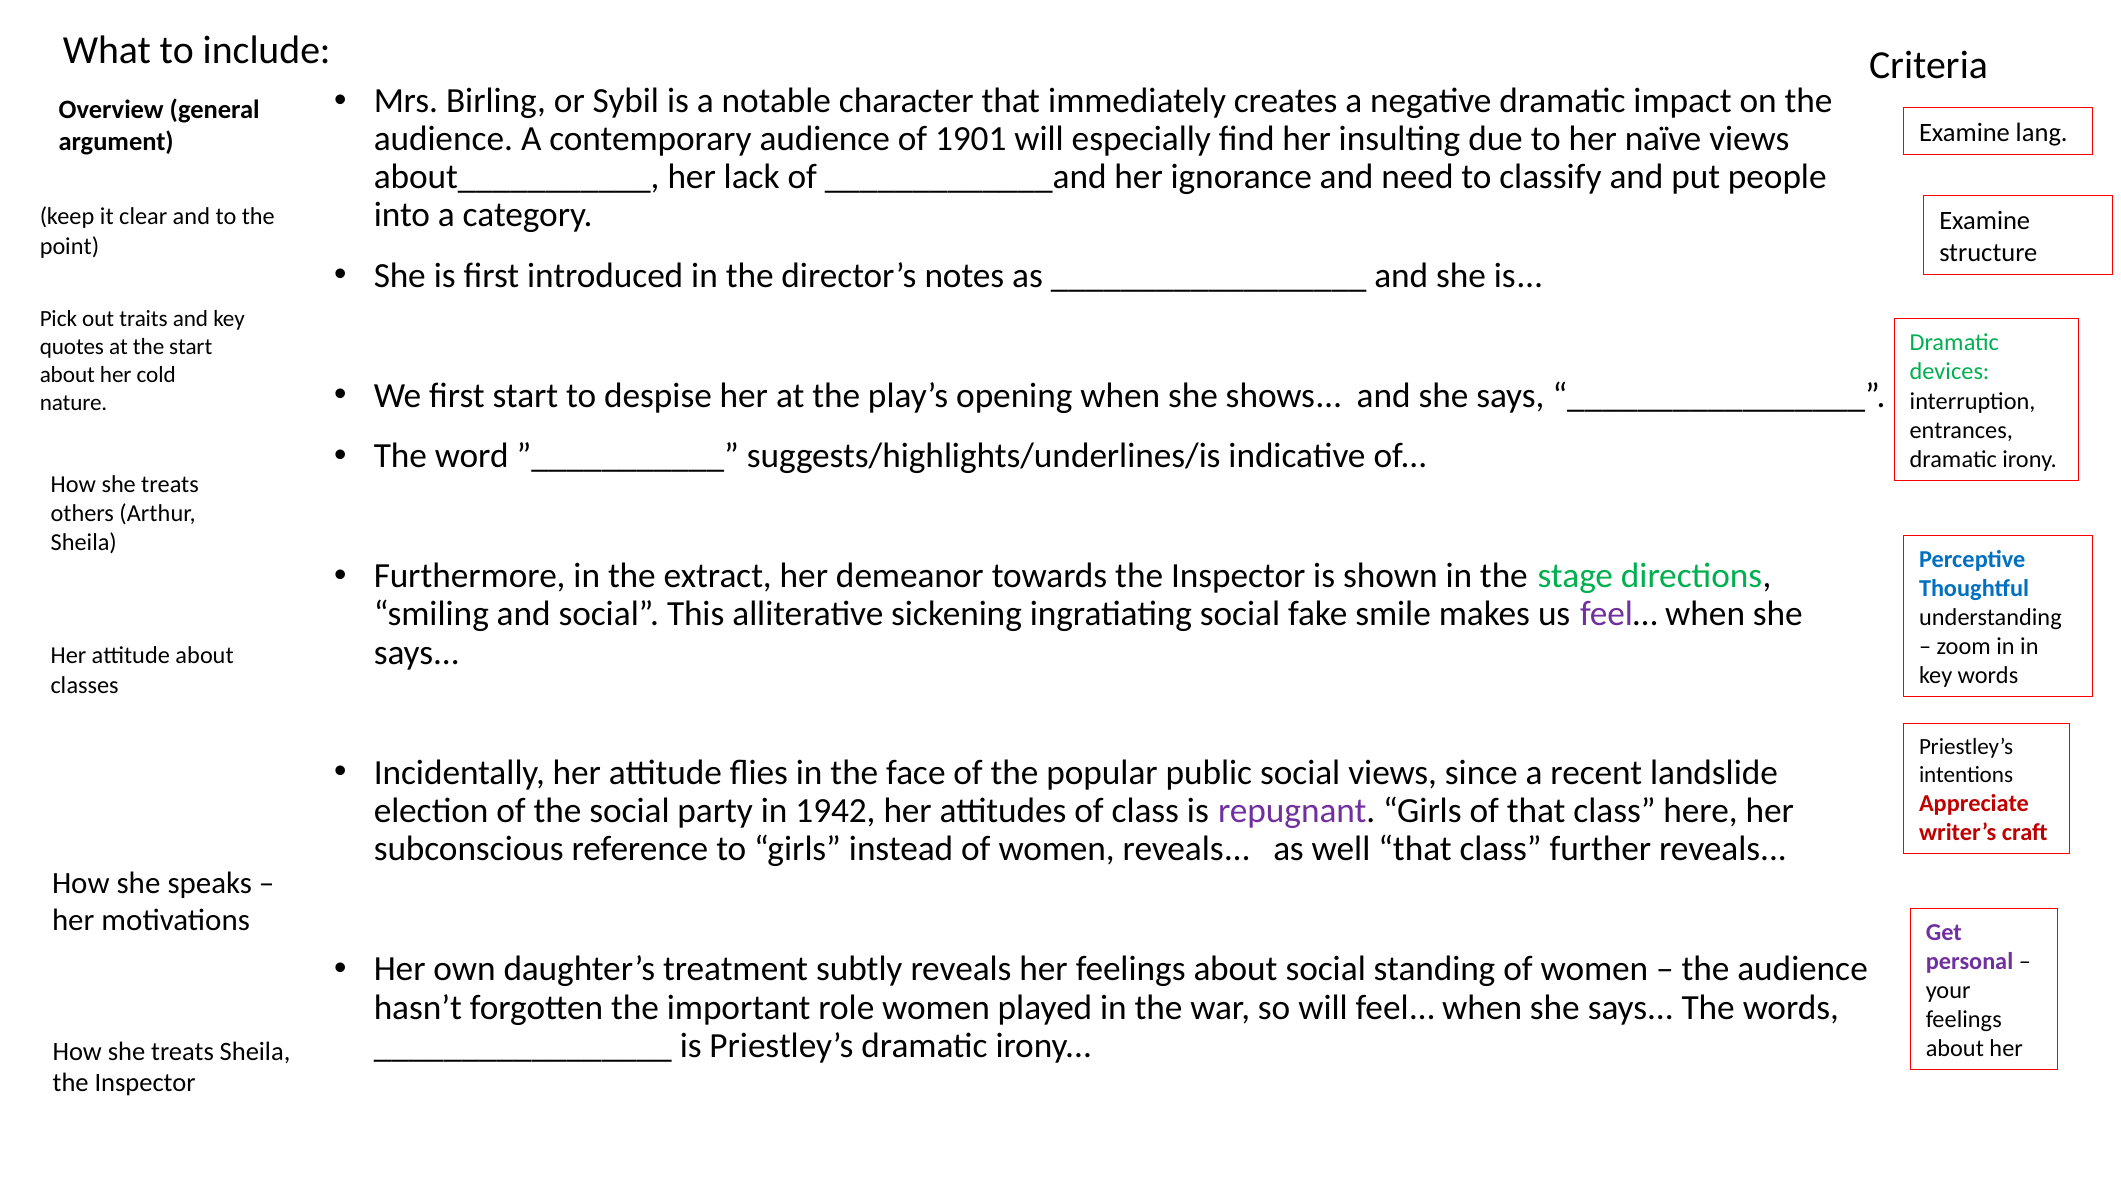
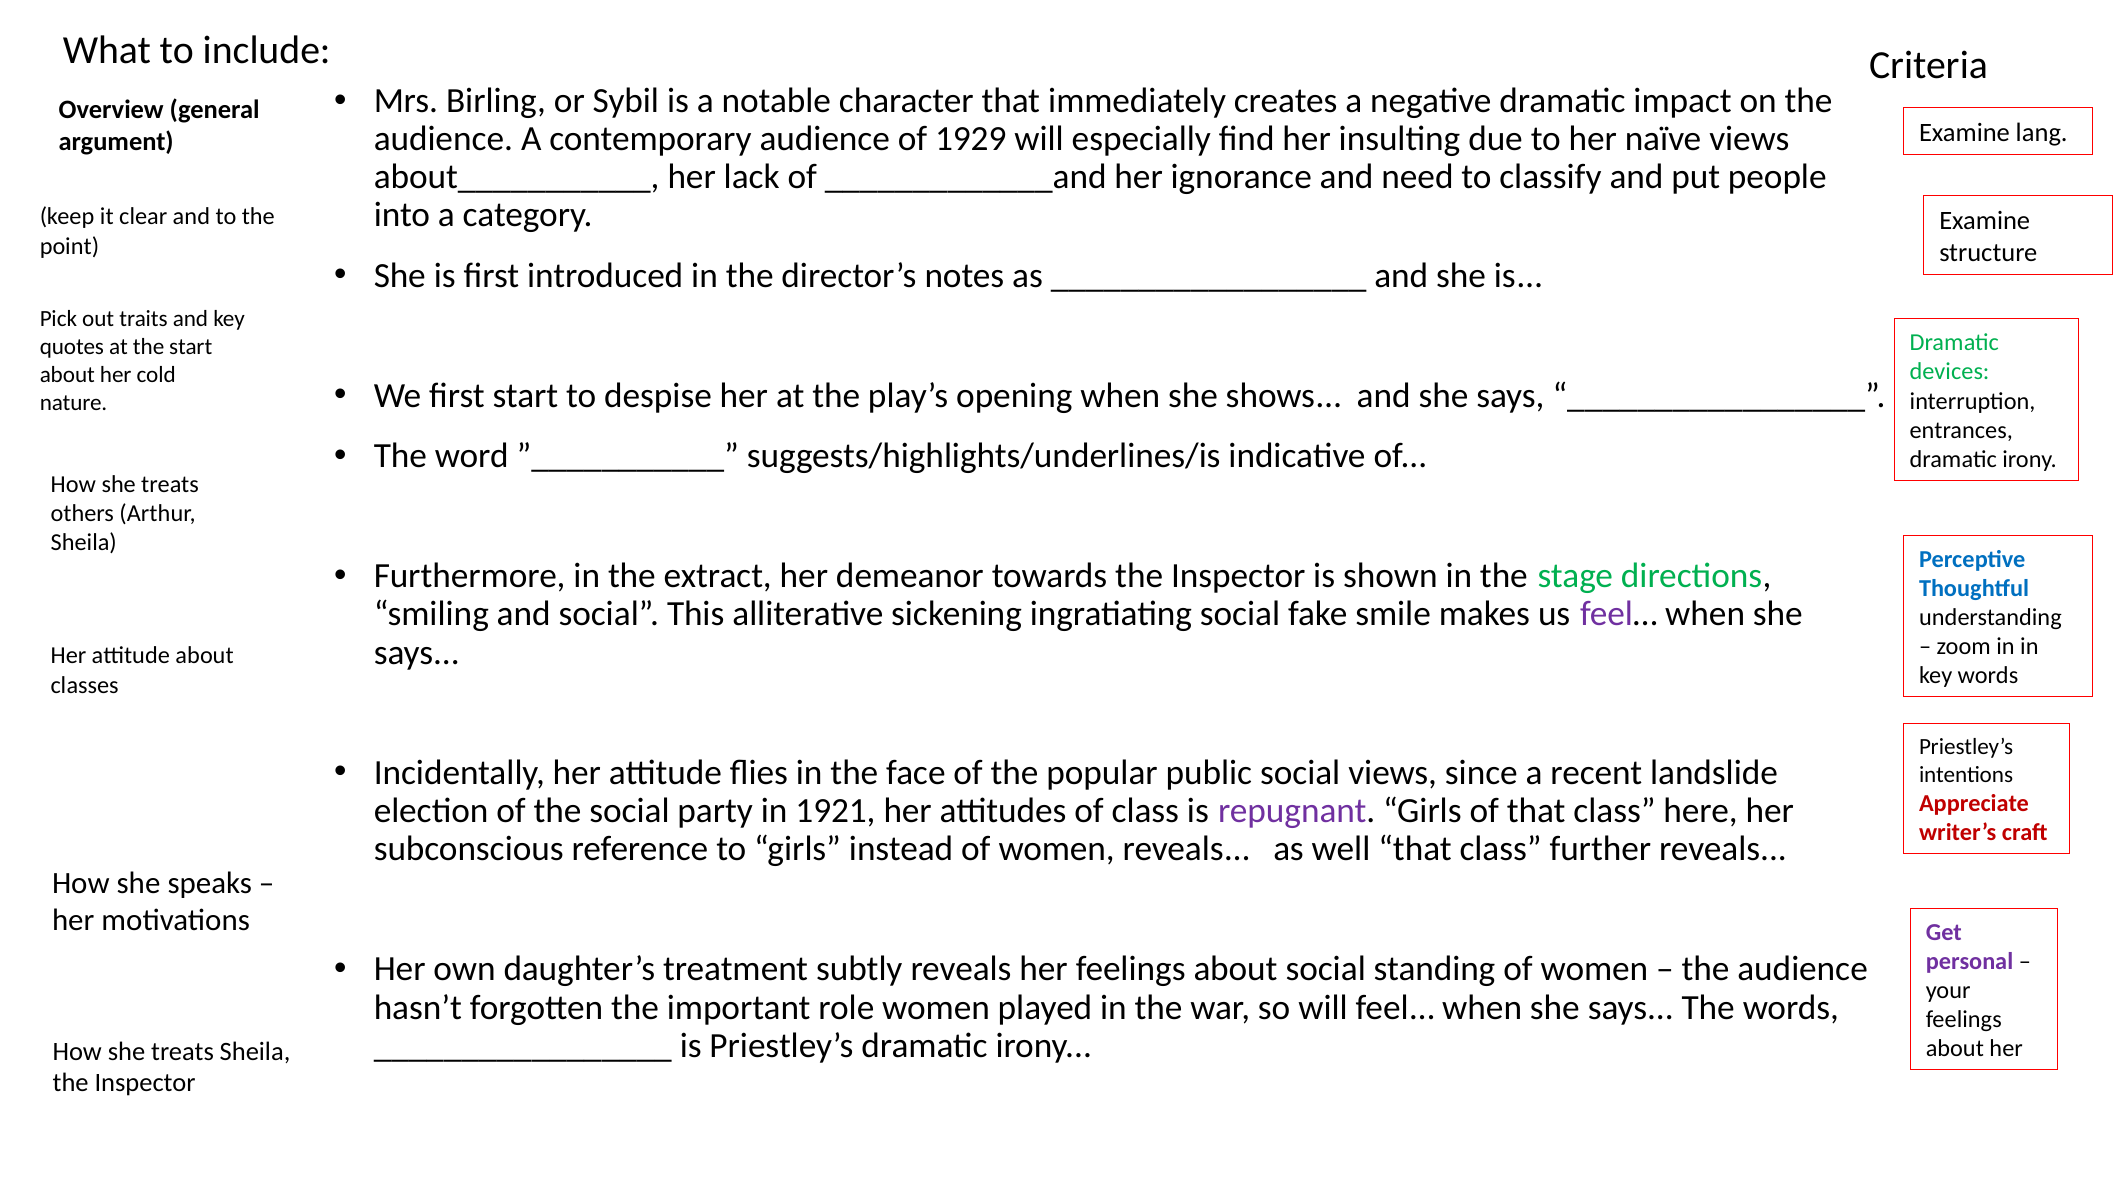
1901: 1901 -> 1929
1942: 1942 -> 1921
